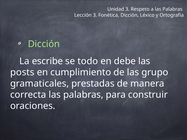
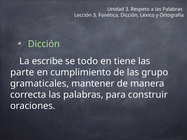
debe: debe -> tiene
posts: posts -> parte
prestadas: prestadas -> mantener
